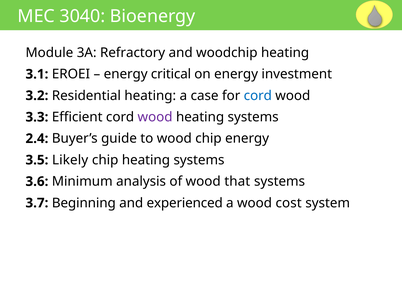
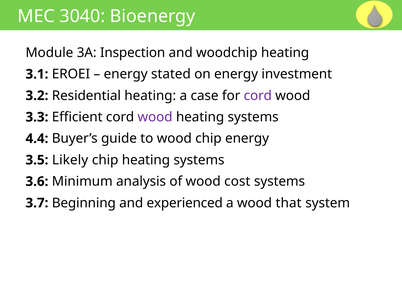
Refractory: Refractory -> Inspection
critical: critical -> stated
cord at (258, 95) colour: blue -> purple
2.4: 2.4 -> 4.4
that: that -> cost
cost: cost -> that
